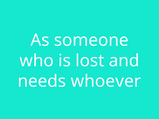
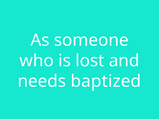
whoever: whoever -> baptized
